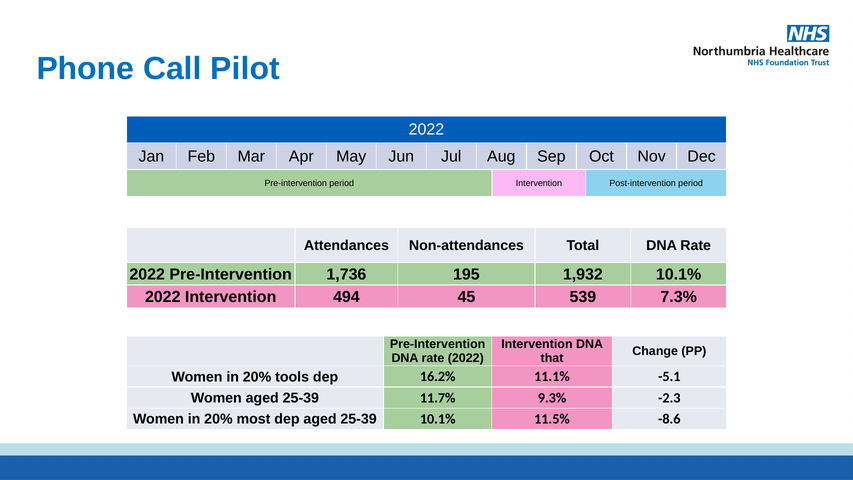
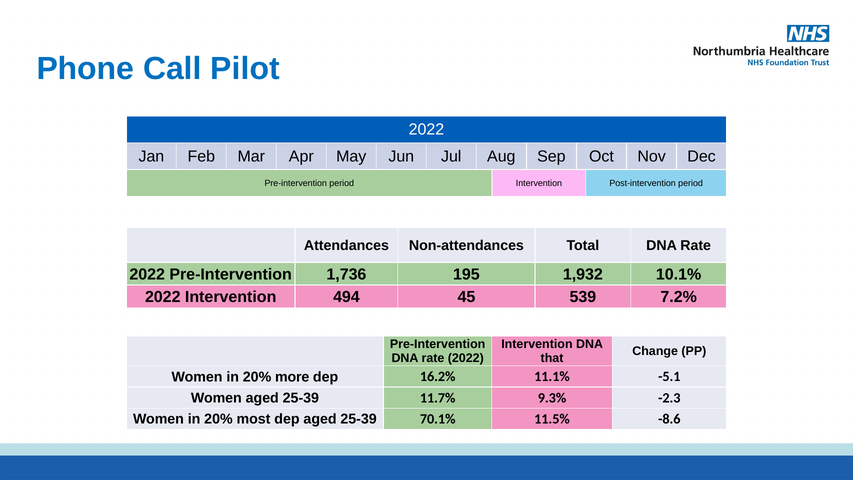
7.3%: 7.3% -> 7.2%
tools: tools -> more
25-39 10.1%: 10.1% -> 70.1%
